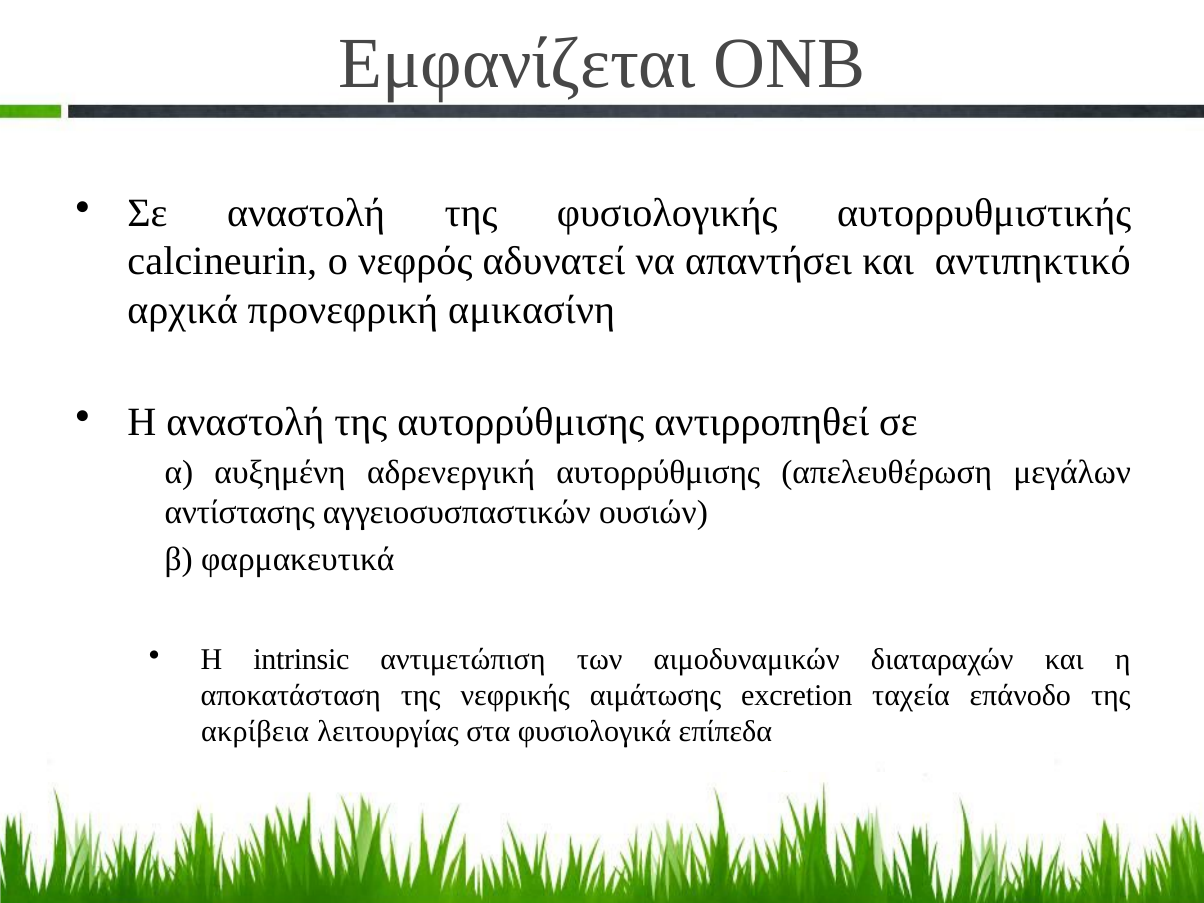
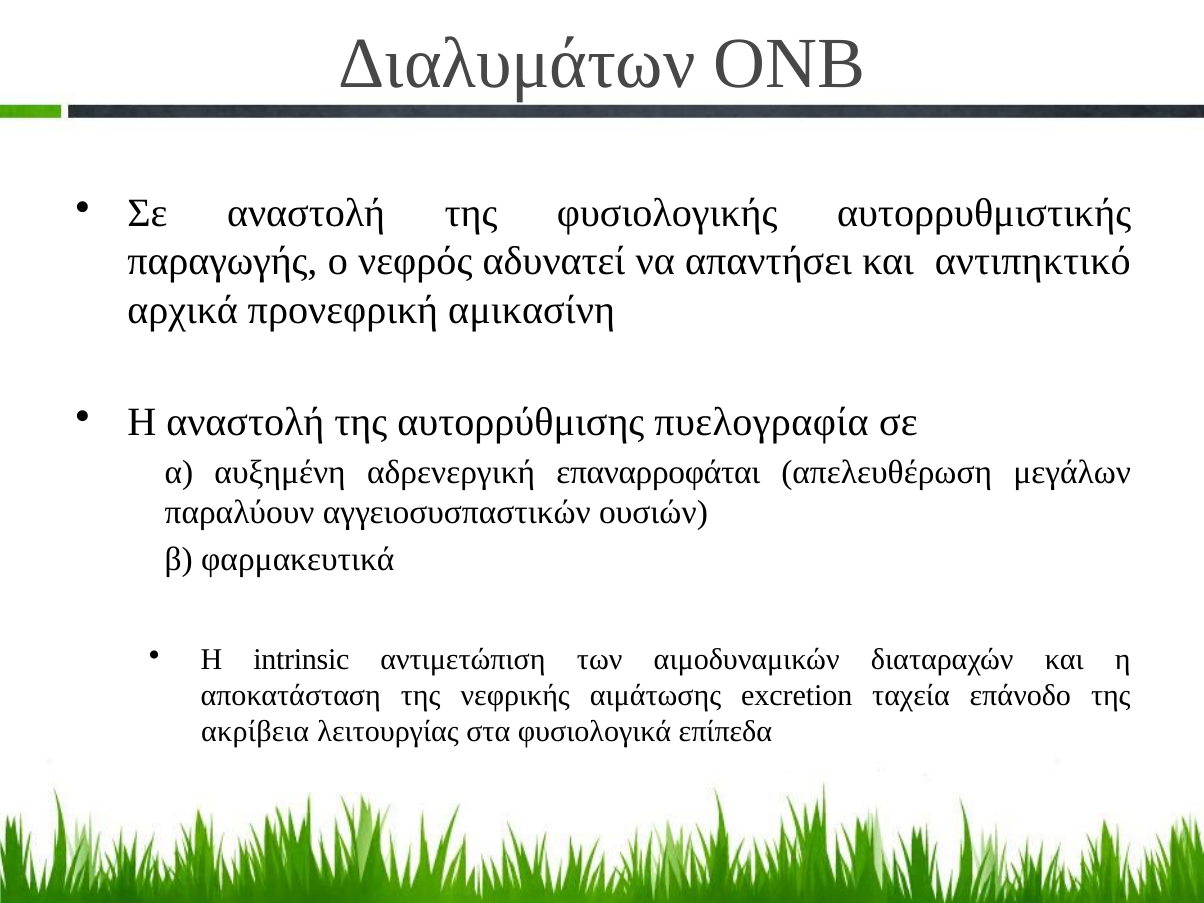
Εμφανίζεται: Εμφανίζεται -> Διαλυμάτων
calcineurin: calcineurin -> παραγωγής
αντιρροπηθεί: αντιρροπηθεί -> πυελογραφία
αδρενεργική αυτορρύθμισης: αυτορρύθμισης -> επαναρροφάται
αντίστασης: αντίστασης -> παραλύουν
